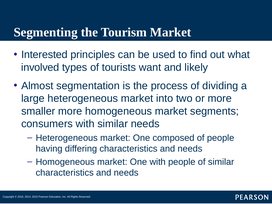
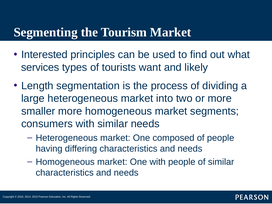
involved: involved -> services
Almost: Almost -> Length
